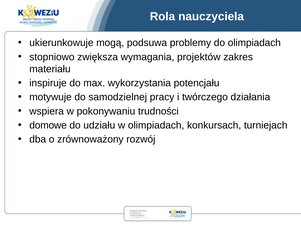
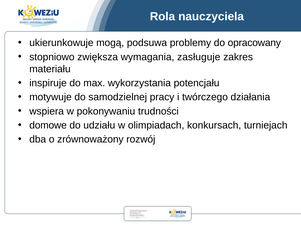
do olimpiadach: olimpiadach -> opracowany
projektów: projektów -> zasługuje
